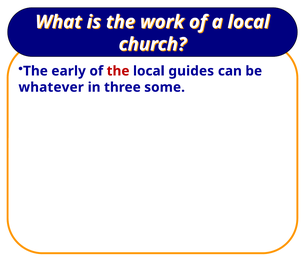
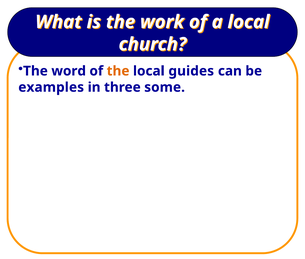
early: early -> word
the at (118, 71) colour: red -> orange
whatever: whatever -> examples
